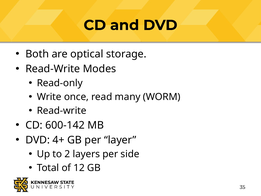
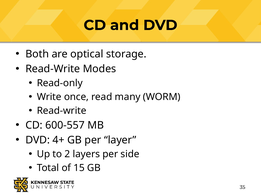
600-142: 600-142 -> 600-557
12: 12 -> 15
